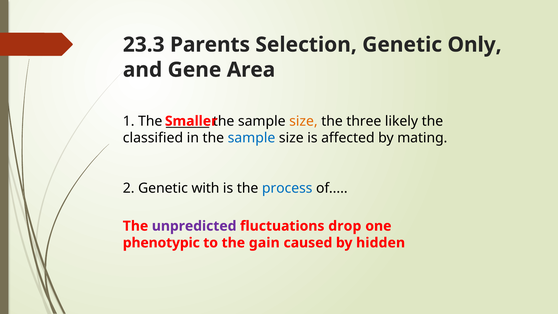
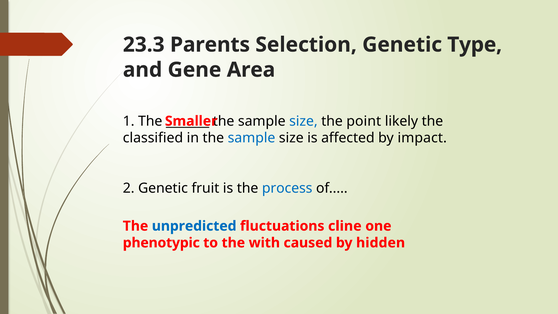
Only: Only -> Type
size at (303, 121) colour: orange -> blue
three: three -> point
mating: mating -> impact
with: with -> fruit
unpredicted colour: purple -> blue
drop: drop -> cline
gain: gain -> with
